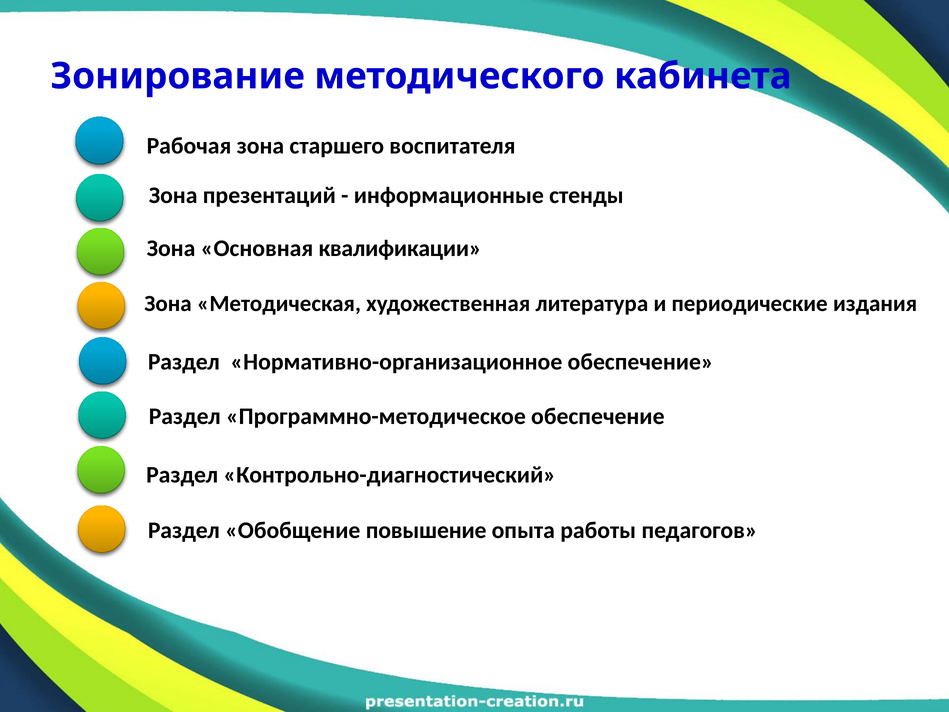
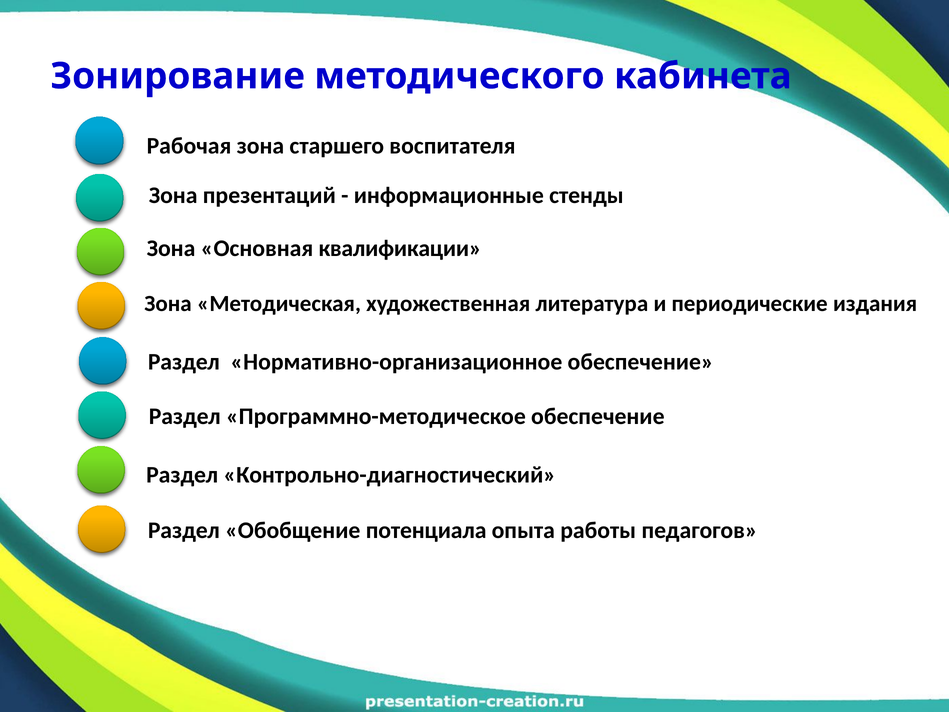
повышение: повышение -> потенциала
